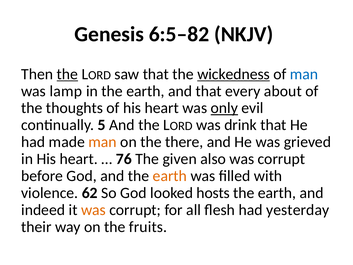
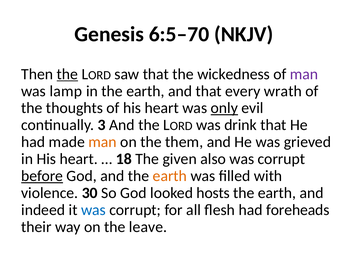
6:5–82: 6:5–82 -> 6:5–70
wickedness underline: present -> none
man at (304, 74) colour: blue -> purple
about: about -> wrath
5: 5 -> 3
there: there -> them
76: 76 -> 18
before underline: none -> present
62: 62 -> 30
was at (93, 210) colour: orange -> blue
yesterday: yesterday -> foreheads
fruits: fruits -> leave
